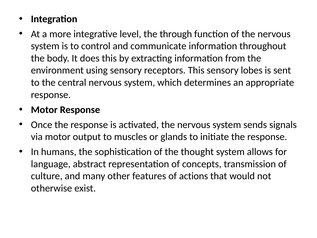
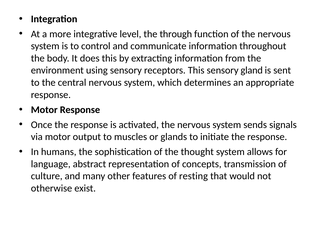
lobes: lobes -> gland
actions: actions -> resting
